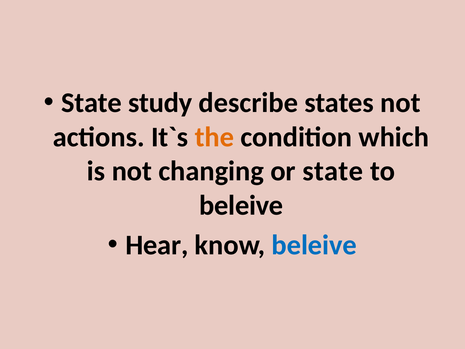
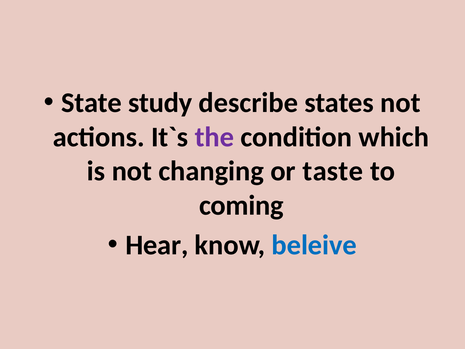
the colour: orange -> purple
or state: state -> taste
beleive at (241, 205): beleive -> coming
